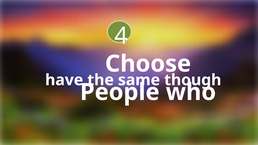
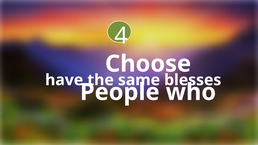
though: though -> blesses
